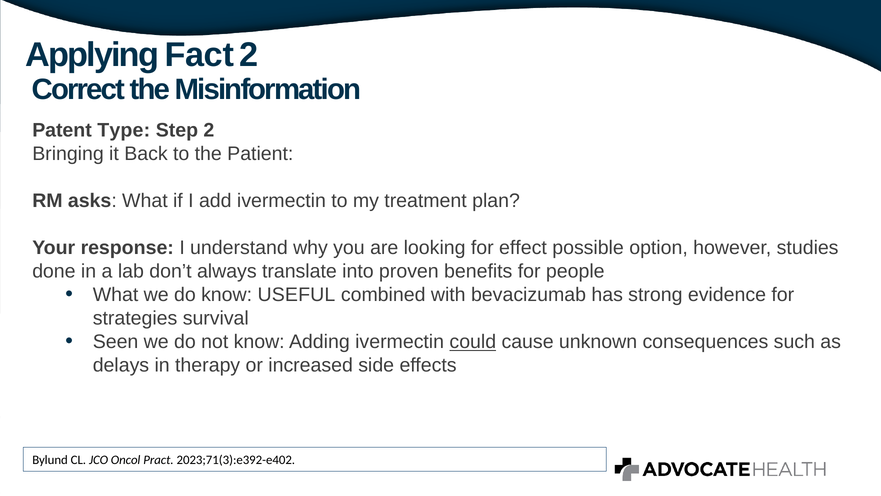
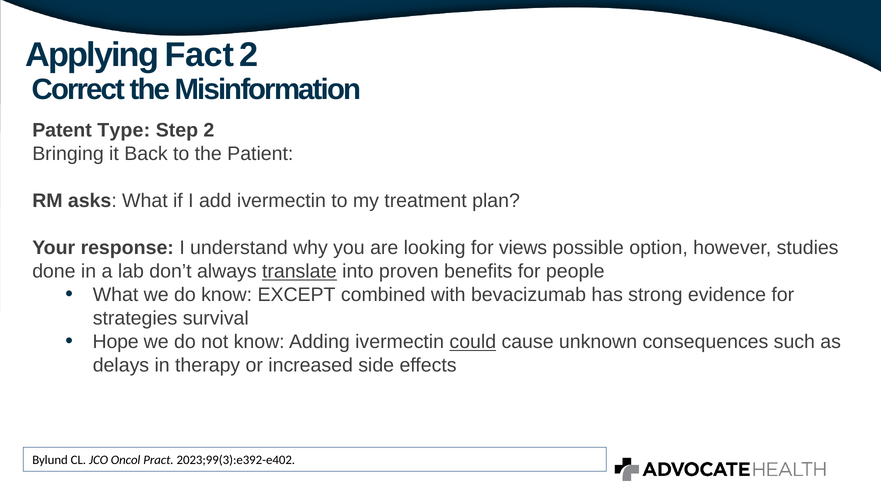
effect: effect -> views
translate underline: none -> present
USEFUL: USEFUL -> EXCEPT
Seen: Seen -> Hope
2023;71(3):e392-e402: 2023;71(3):e392-e402 -> 2023;99(3):e392-e402
